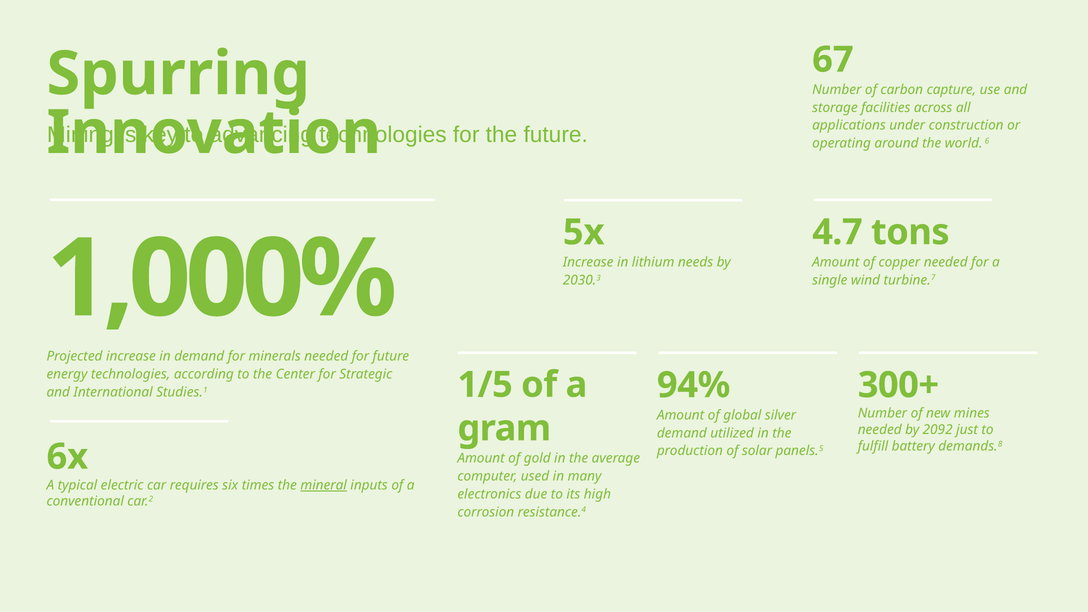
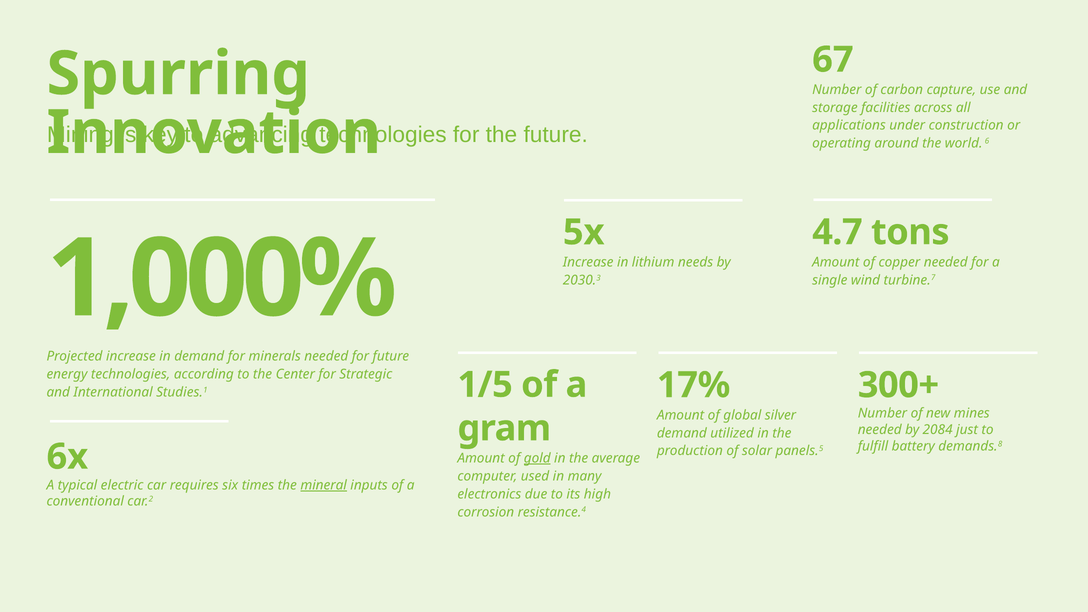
94%: 94% -> 17%
2092: 2092 -> 2084
gold underline: none -> present
